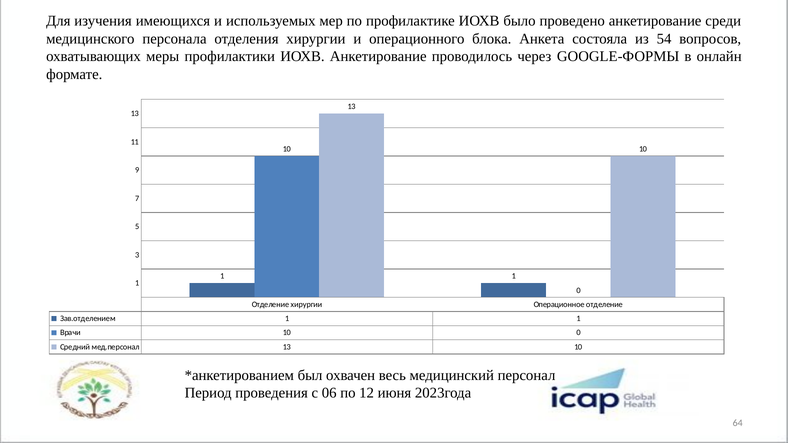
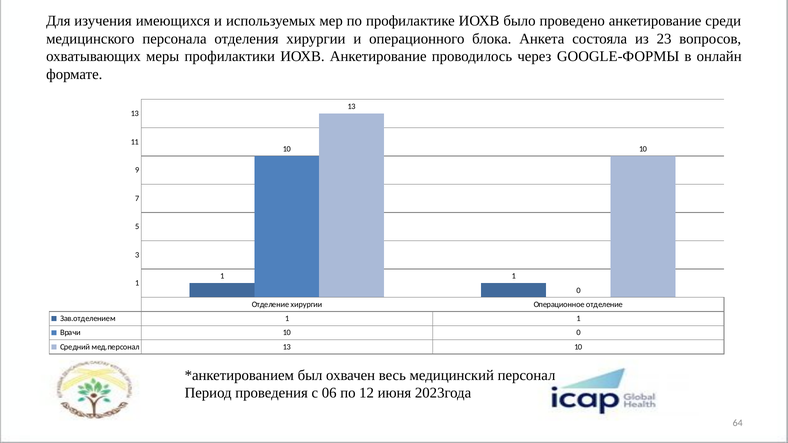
54: 54 -> 23
